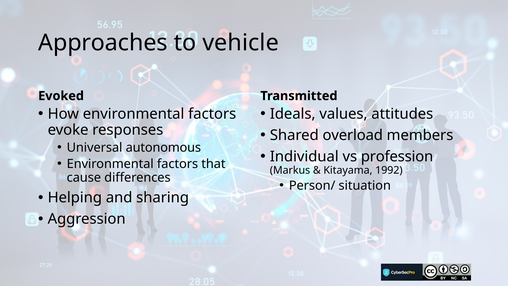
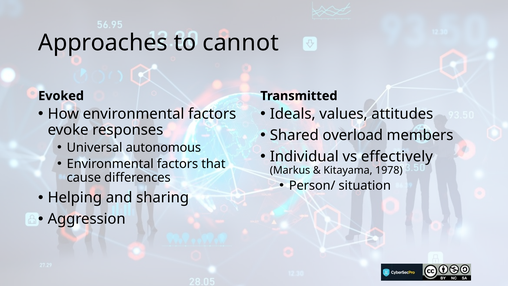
vehicle: vehicle -> cannot
profession: profession -> effectively
1992: 1992 -> 1978
